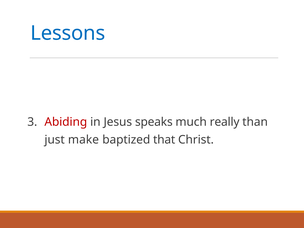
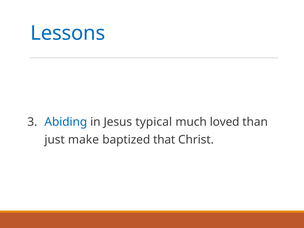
Abiding colour: red -> blue
speaks: speaks -> typical
really: really -> loved
